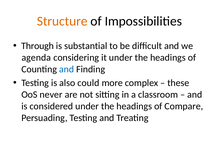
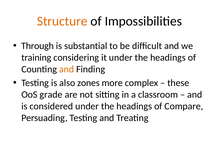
agenda: agenda -> training
and at (67, 69) colour: blue -> orange
could: could -> zones
never: never -> grade
